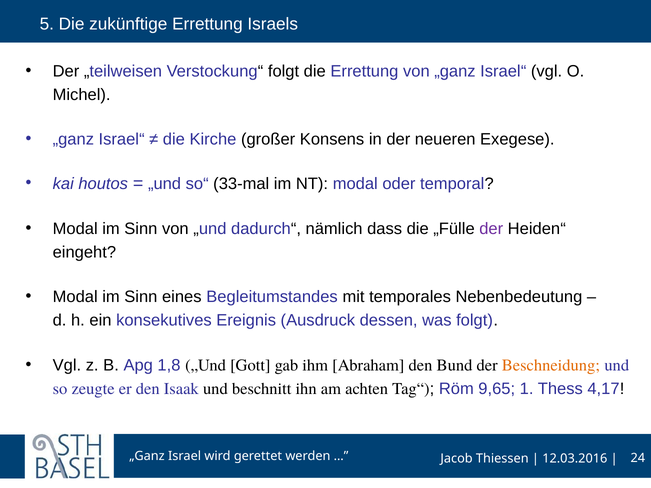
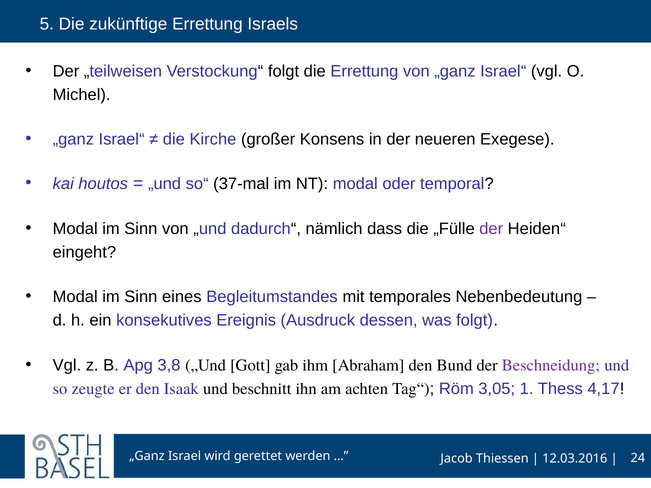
33-mal: 33-mal -> 37-mal
1,8: 1,8 -> 3,8
Beschneidung colour: orange -> purple
9,65: 9,65 -> 3,05
